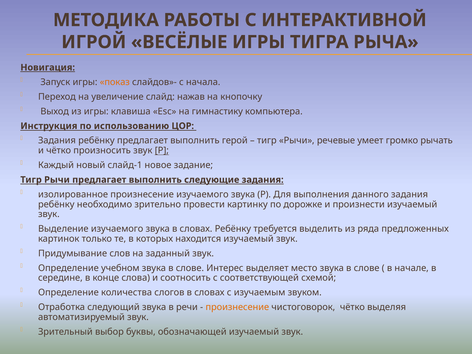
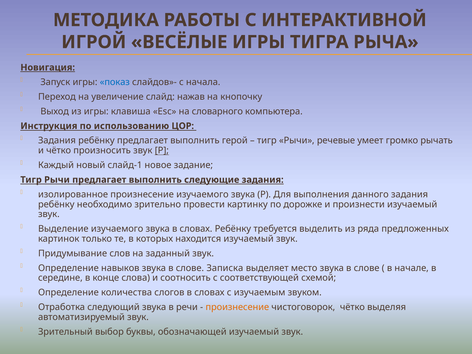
показ colour: orange -> blue
гимнастику: гимнастику -> словарного
учебном: учебном -> навыков
Интерес: Интерес -> Записка
